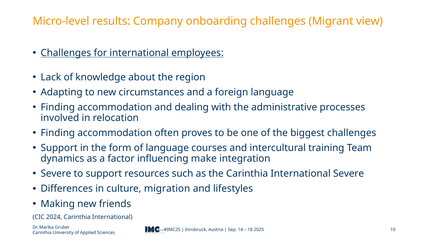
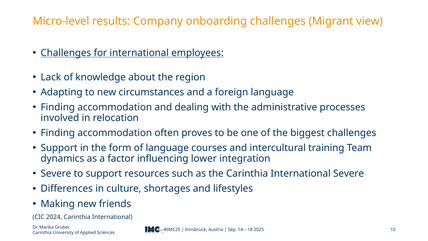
make: make -> lower
migration: migration -> shortages
